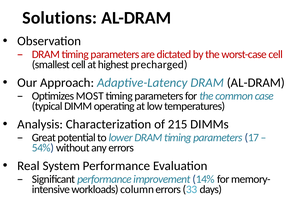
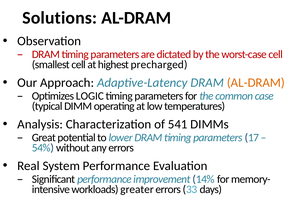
AL-DRAM at (256, 82) colour: black -> orange
MOST: MOST -> LOGIC
215: 215 -> 541
column: column -> greater
